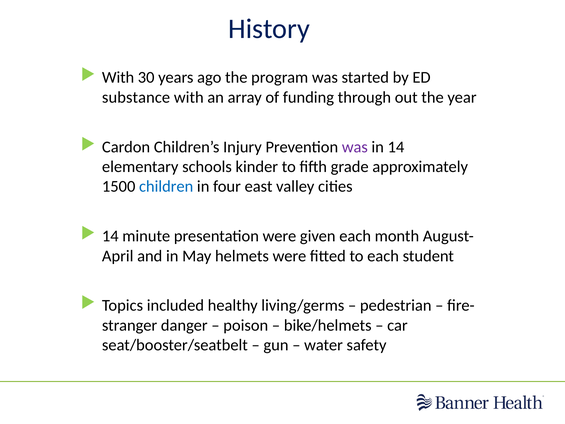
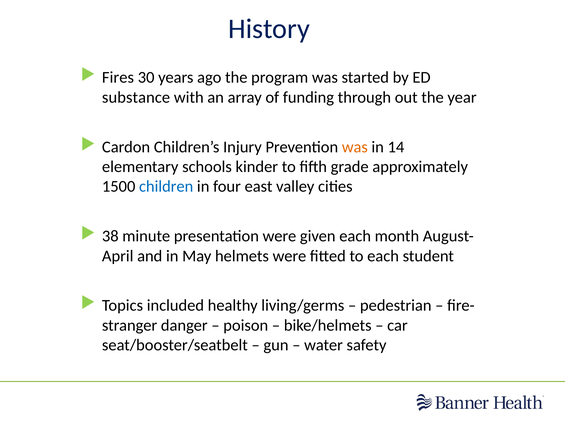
With at (118, 77): With -> Fires
was at (355, 147) colour: purple -> orange
14 at (110, 236): 14 -> 38
